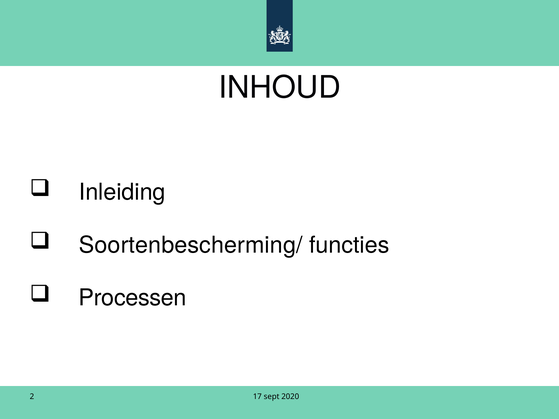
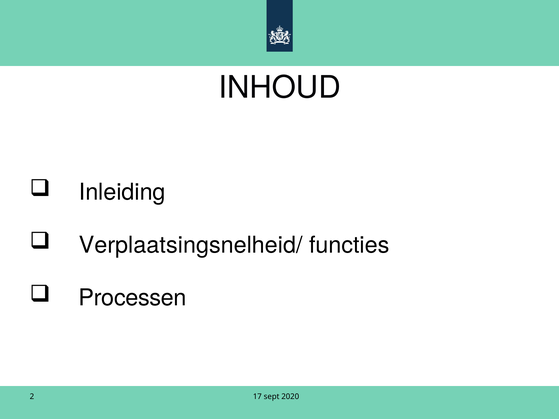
Soortenbescherming/: Soortenbescherming/ -> Verplaatsingsnelheid/
